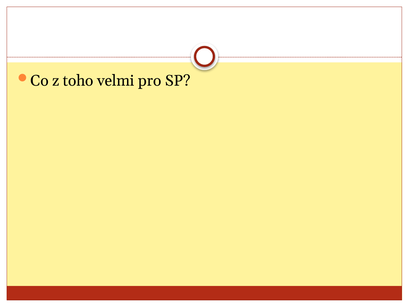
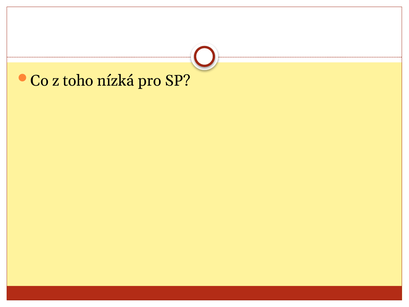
velmi: velmi -> nízká
